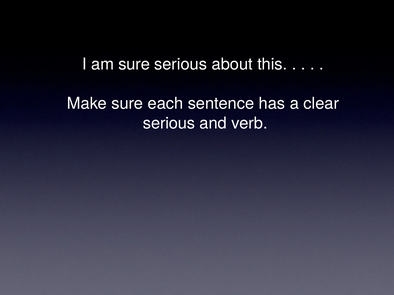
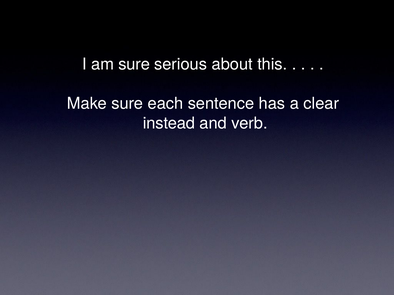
serious at (169, 123): serious -> instead
